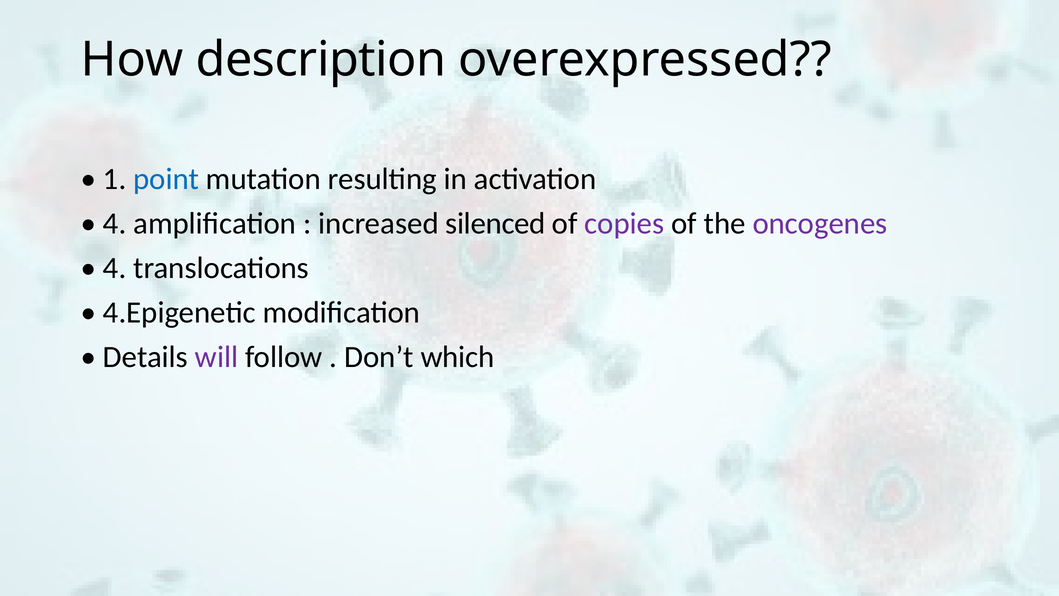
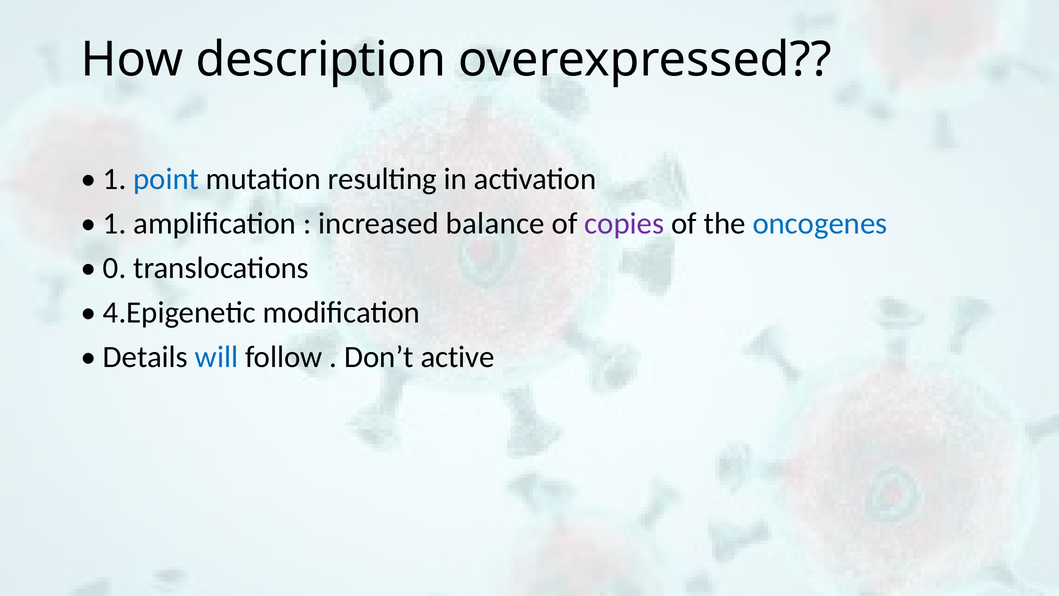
4 at (115, 223): 4 -> 1
silenced: silenced -> balance
oncogenes colour: purple -> blue
4 at (115, 268): 4 -> 0
will colour: purple -> blue
which: which -> active
